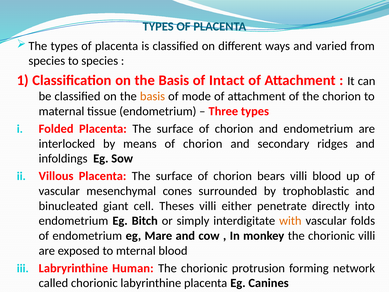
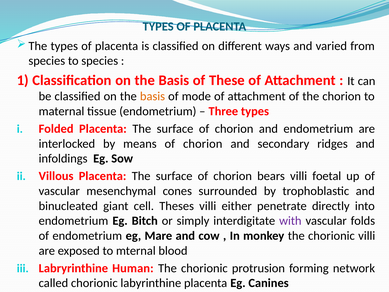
Intact: Intact -> These
villi blood: blood -> foetal
with colour: orange -> purple
